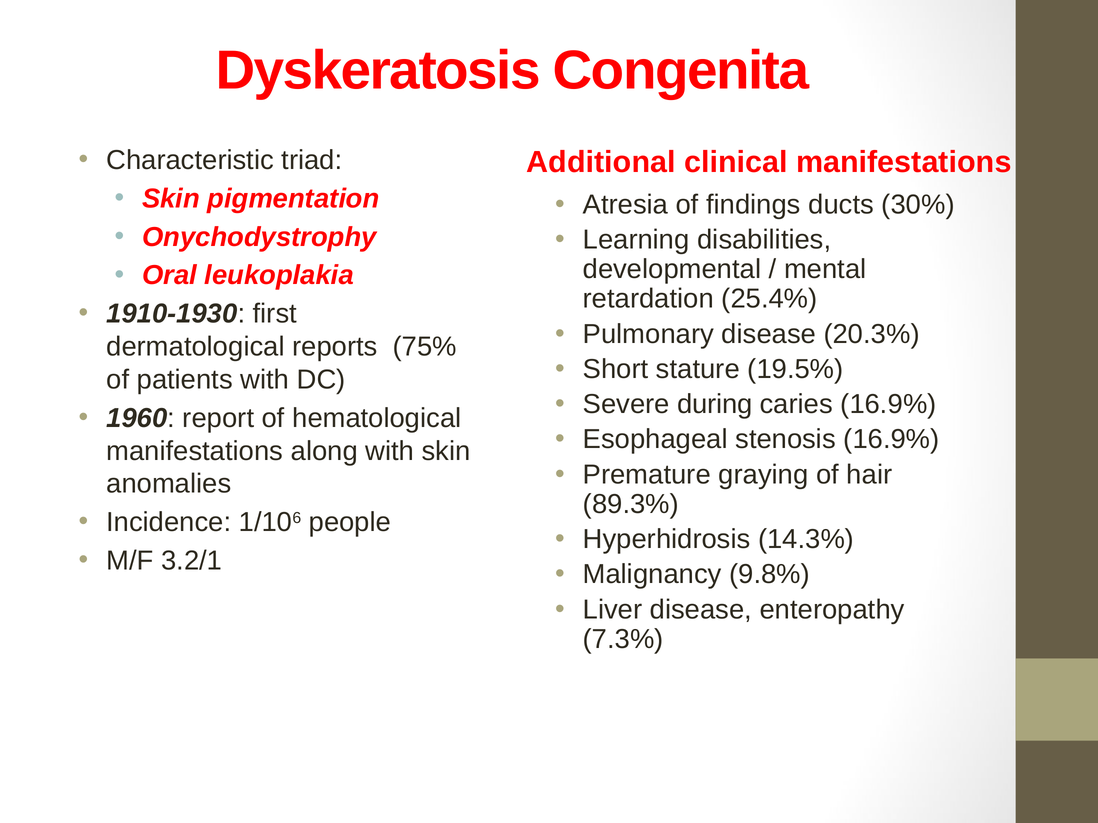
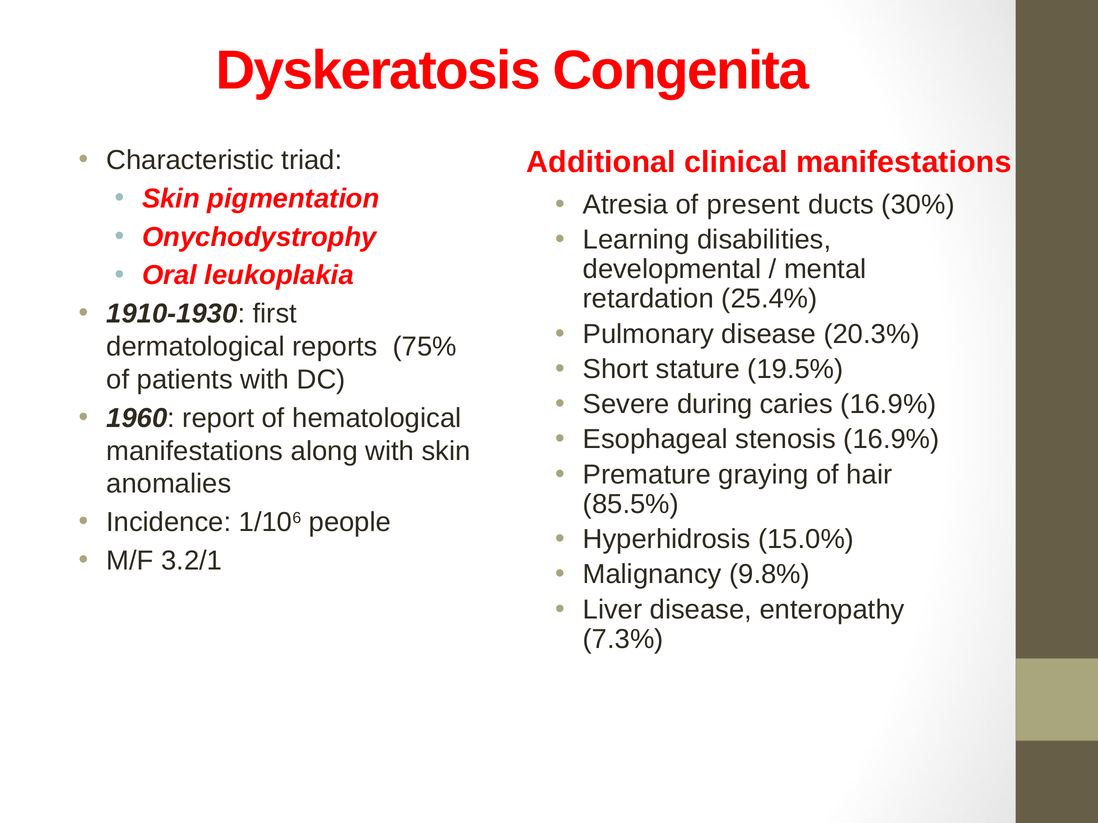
findings: findings -> present
89.3%: 89.3% -> 85.5%
14.3%: 14.3% -> 15.0%
